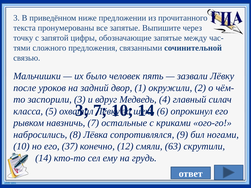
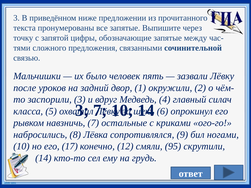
37: 37 -> 17
63: 63 -> 95
